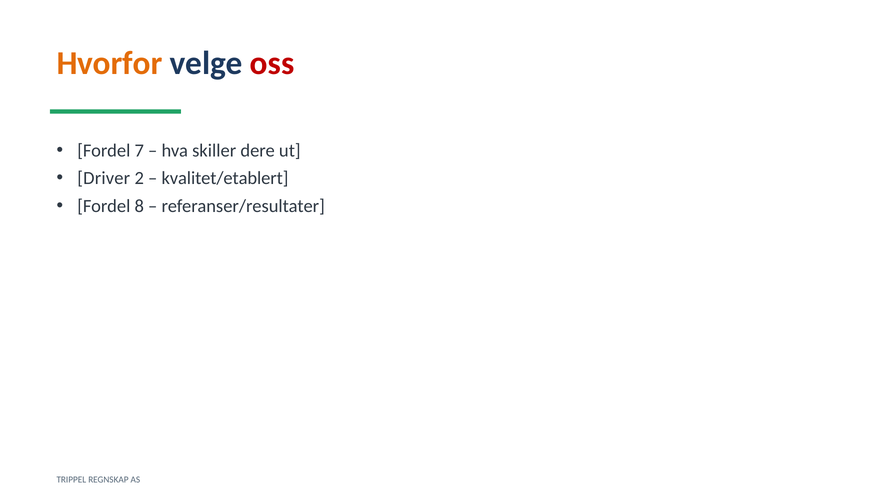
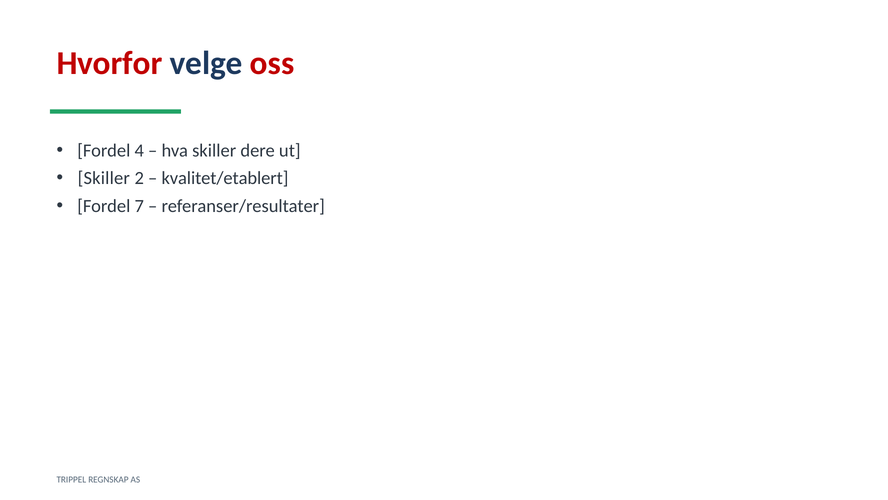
Hvorfor colour: orange -> red
7: 7 -> 4
Driver at (104, 178): Driver -> Skiller
8: 8 -> 7
